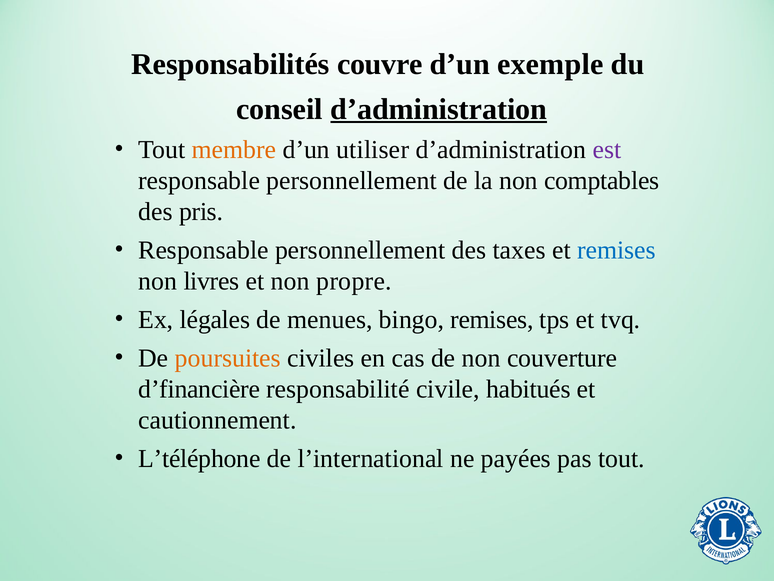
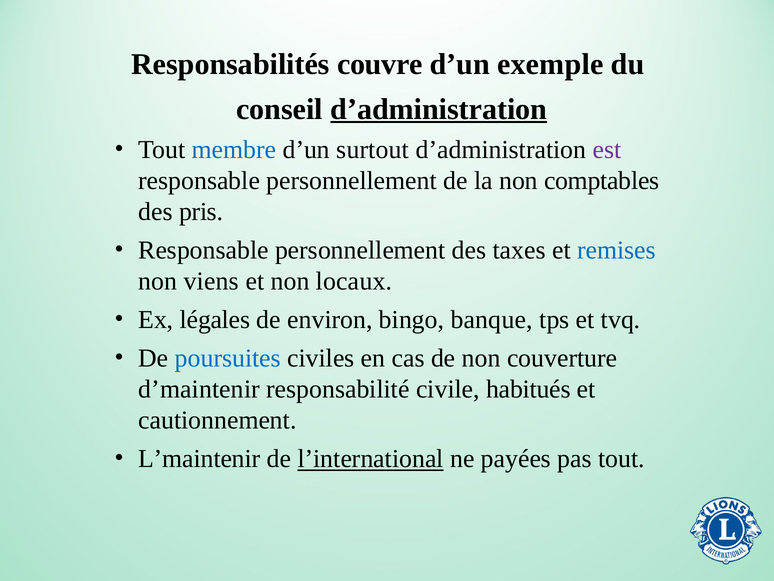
membre colour: orange -> blue
utiliser: utiliser -> surtout
livres: livres -> viens
propre: propre -> locaux
menues: menues -> environ
bingo remises: remises -> banque
poursuites colour: orange -> blue
d’financière: d’financière -> d’maintenir
L’téléphone: L’téléphone -> L’maintenir
l’international underline: none -> present
